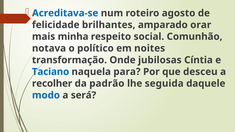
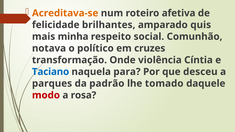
Acreditava-se colour: blue -> orange
agosto: agosto -> afetiva
orar: orar -> quis
noites: noites -> cruzes
jubilosas: jubilosas -> violência
recolher: recolher -> parques
seguida: seguida -> tomado
modo colour: blue -> red
será: será -> rosa
